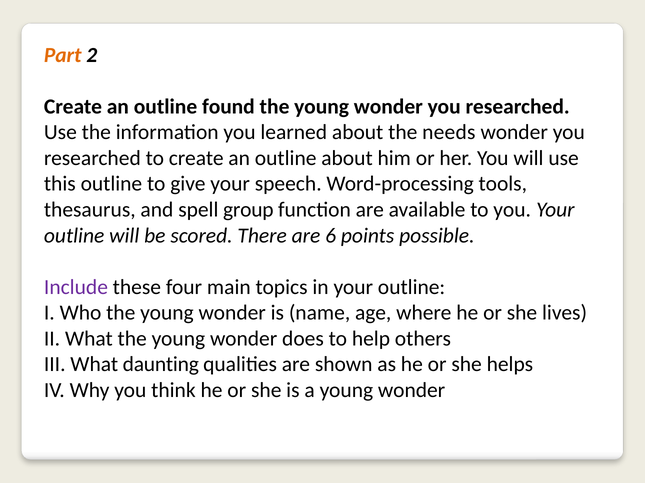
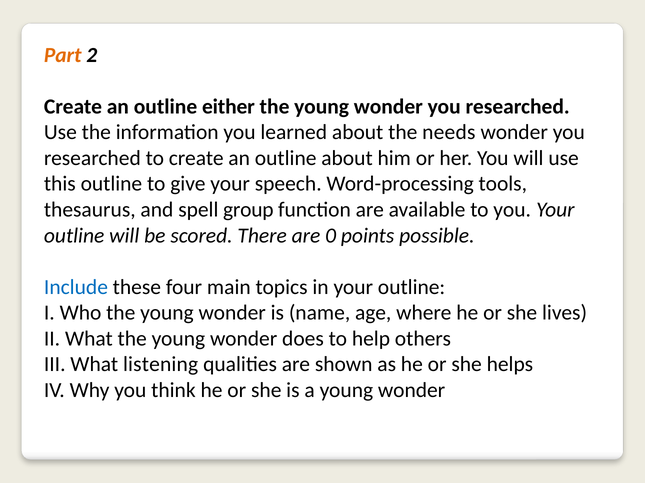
found: found -> either
6: 6 -> 0
Include colour: purple -> blue
daunting: daunting -> listening
